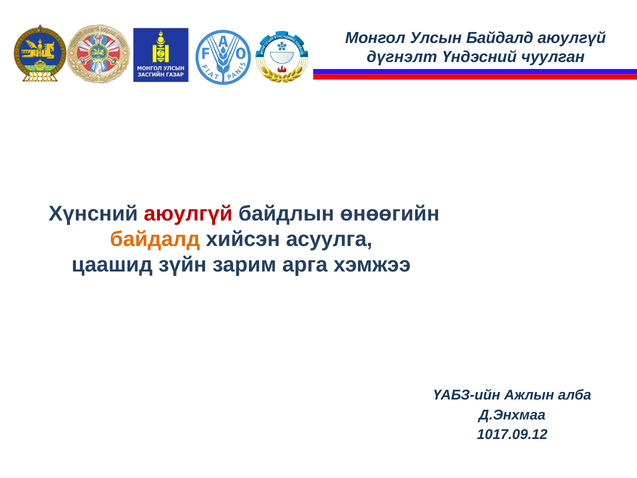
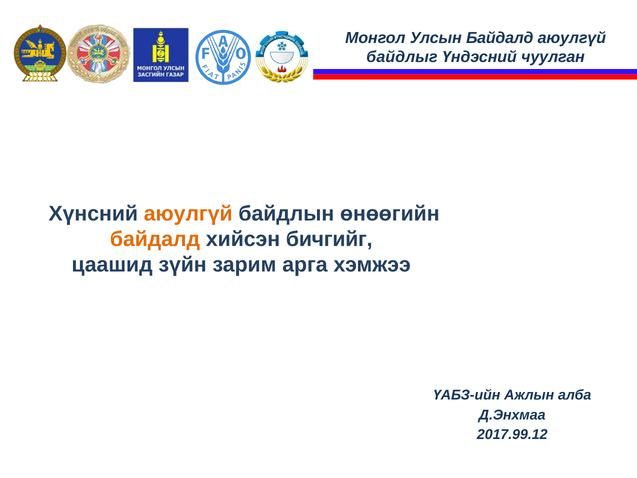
дүгнэлт: дүгнэлт -> байдлыг
аюулгүй at (188, 214) colour: red -> orange
асуулга: асуулга -> бичгийг
1017.09.12: 1017.09.12 -> 2017.99.12
